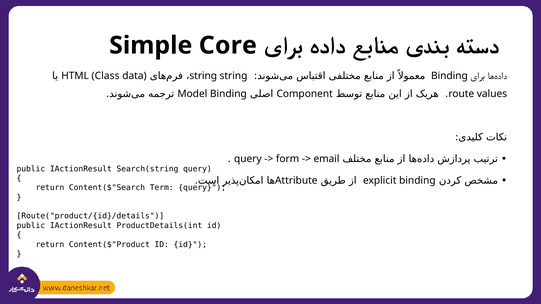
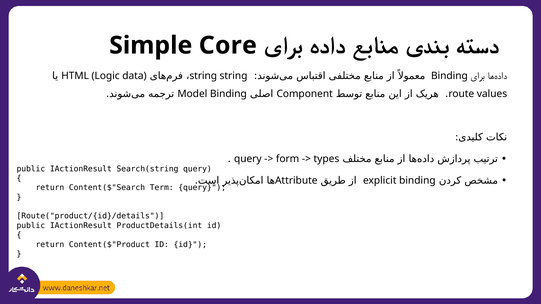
Class: Class -> Logic
email: email -> types
